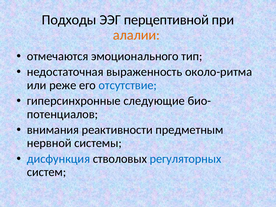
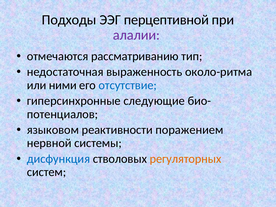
алалии colour: orange -> purple
эмоционального: эмоционального -> рассматриванию
реже: реже -> ними
внимания: внимания -> языковом
предметным: предметным -> поражением
регуляторных colour: blue -> orange
